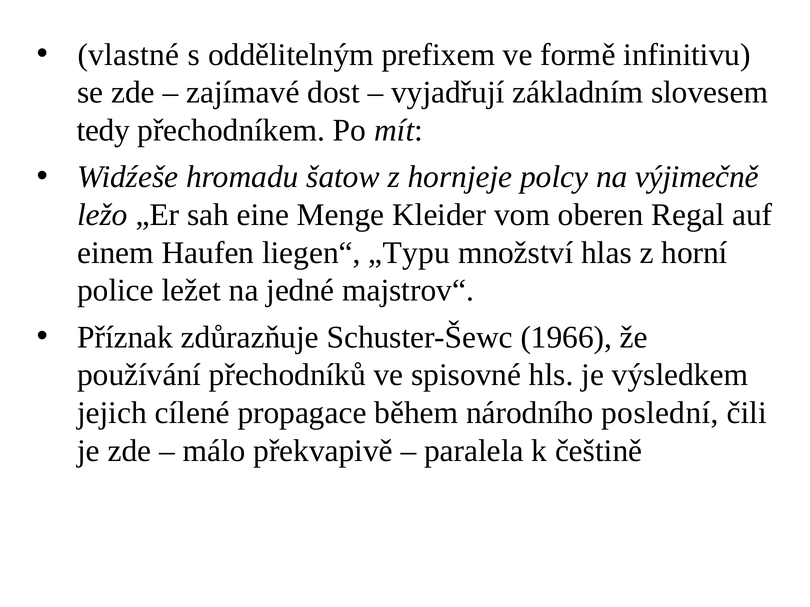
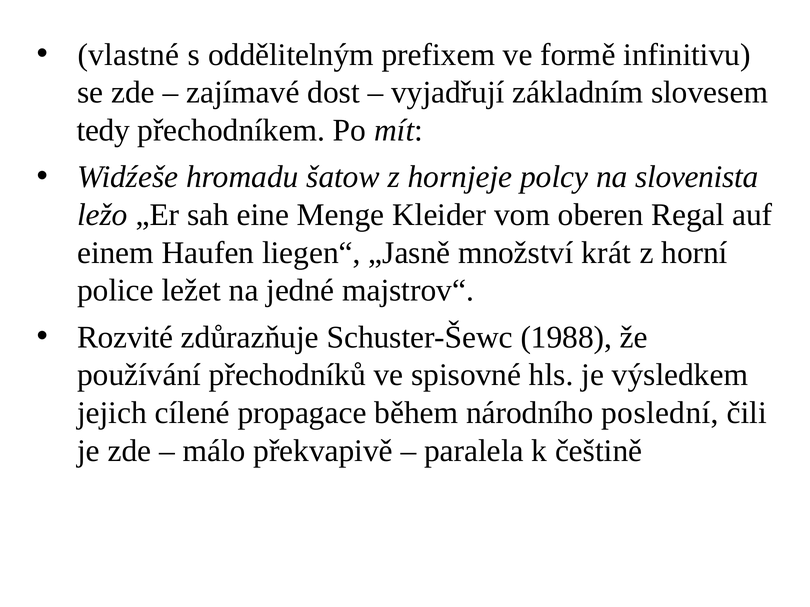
výjimečně: výjimečně -> slovenista
„Typu: „Typu -> „Jasně
hlas: hlas -> krát
Příznak: Příznak -> Rozvité
1966: 1966 -> 1988
